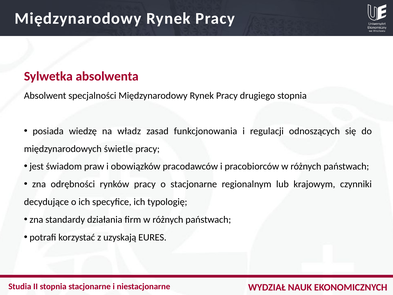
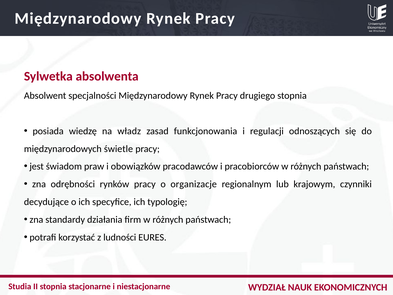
o stacjonarne: stacjonarne -> organizacje
uzyskają: uzyskają -> ludności
